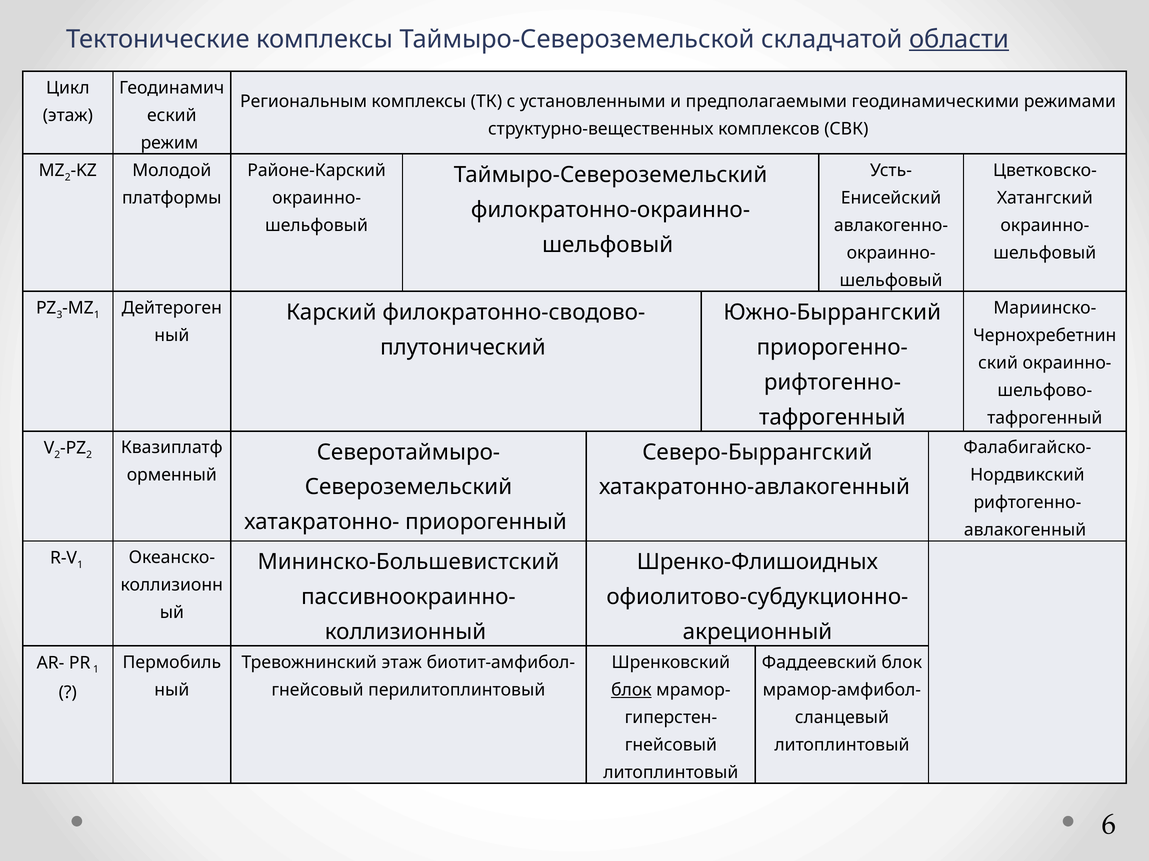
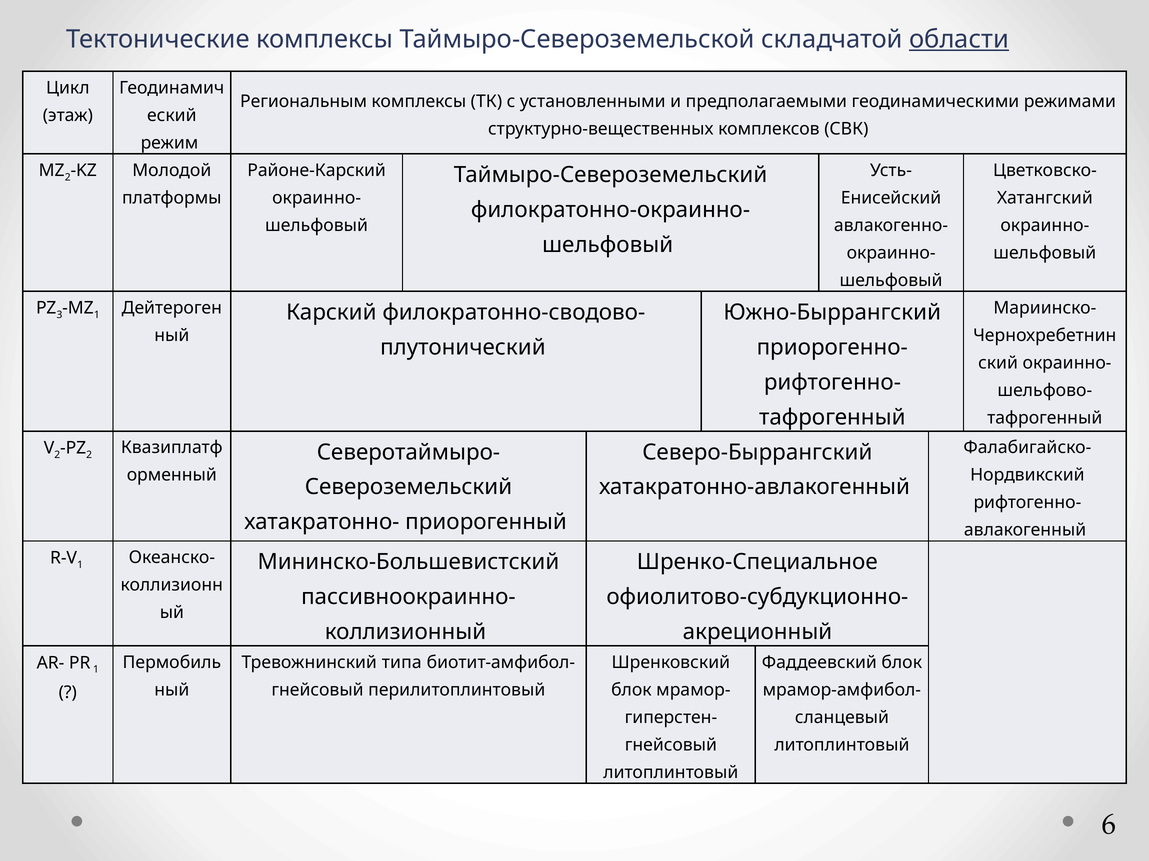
Шренко-Флишоидных: Шренко-Флишоидных -> Шренко-Специальное
Тревожнинский этаж: этаж -> типа
блок at (631, 691) underline: present -> none
